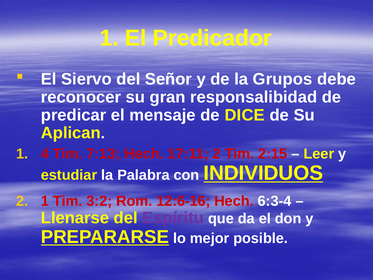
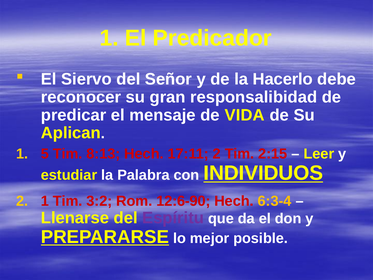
Grupos: Grupos -> Hacerlo
DICE: DICE -> VIDA
4: 4 -> 5
7:13: 7:13 -> 8:13
12:6-16: 12:6-16 -> 12:6-90
6:3-4 colour: white -> yellow
